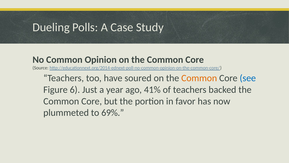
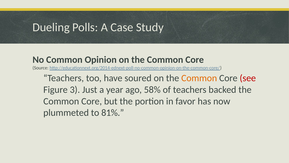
see colour: blue -> red
6: 6 -> 3
41%: 41% -> 58%
69%: 69% -> 81%
